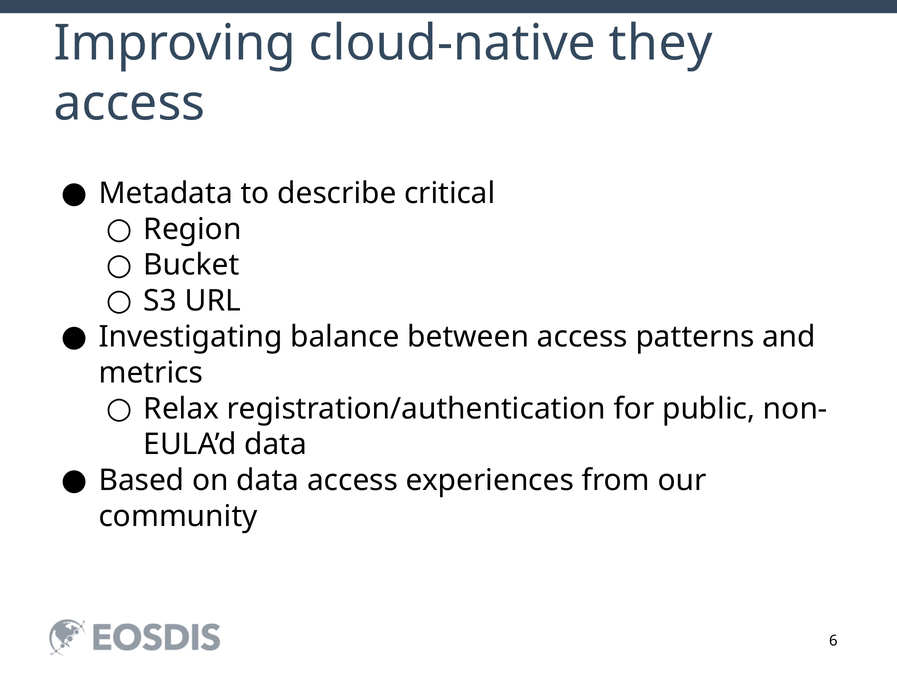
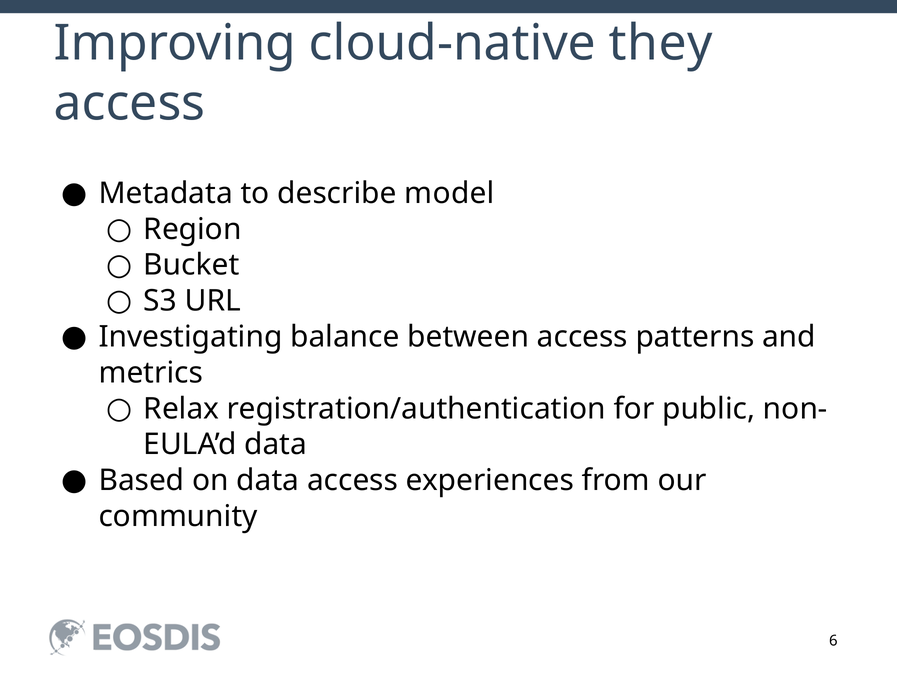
critical: critical -> model
